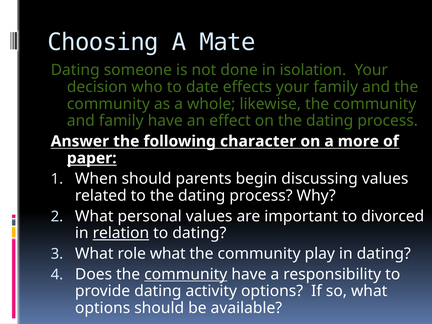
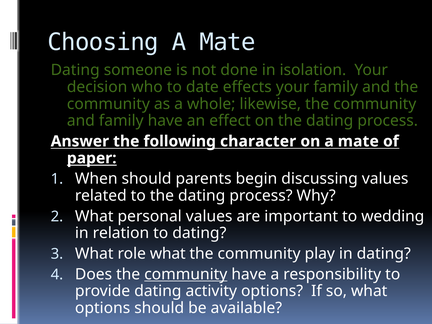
on a more: more -> mate
divorced: divorced -> wedding
relation underline: present -> none
